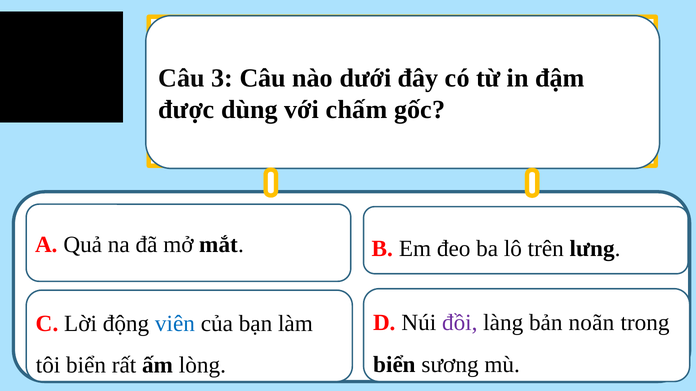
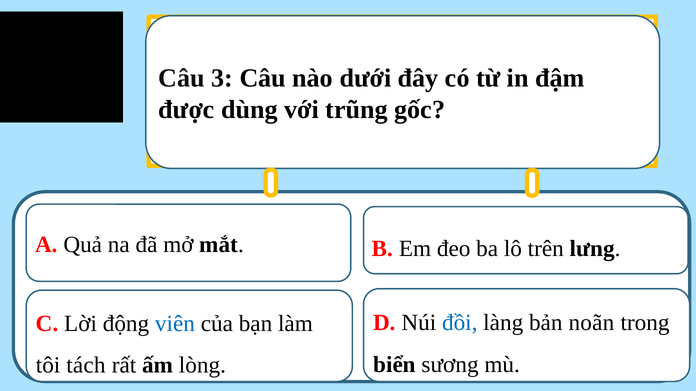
chấm: chấm -> trũng
đồi colour: purple -> blue
tôi biển: biển -> tách
